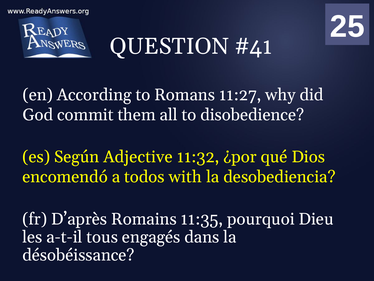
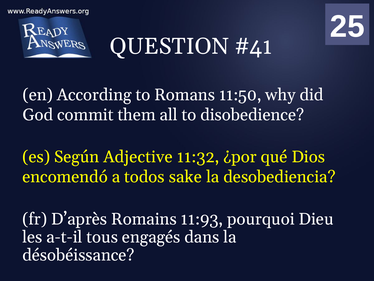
11:27: 11:27 -> 11:50
with: with -> sake
11:35: 11:35 -> 11:93
